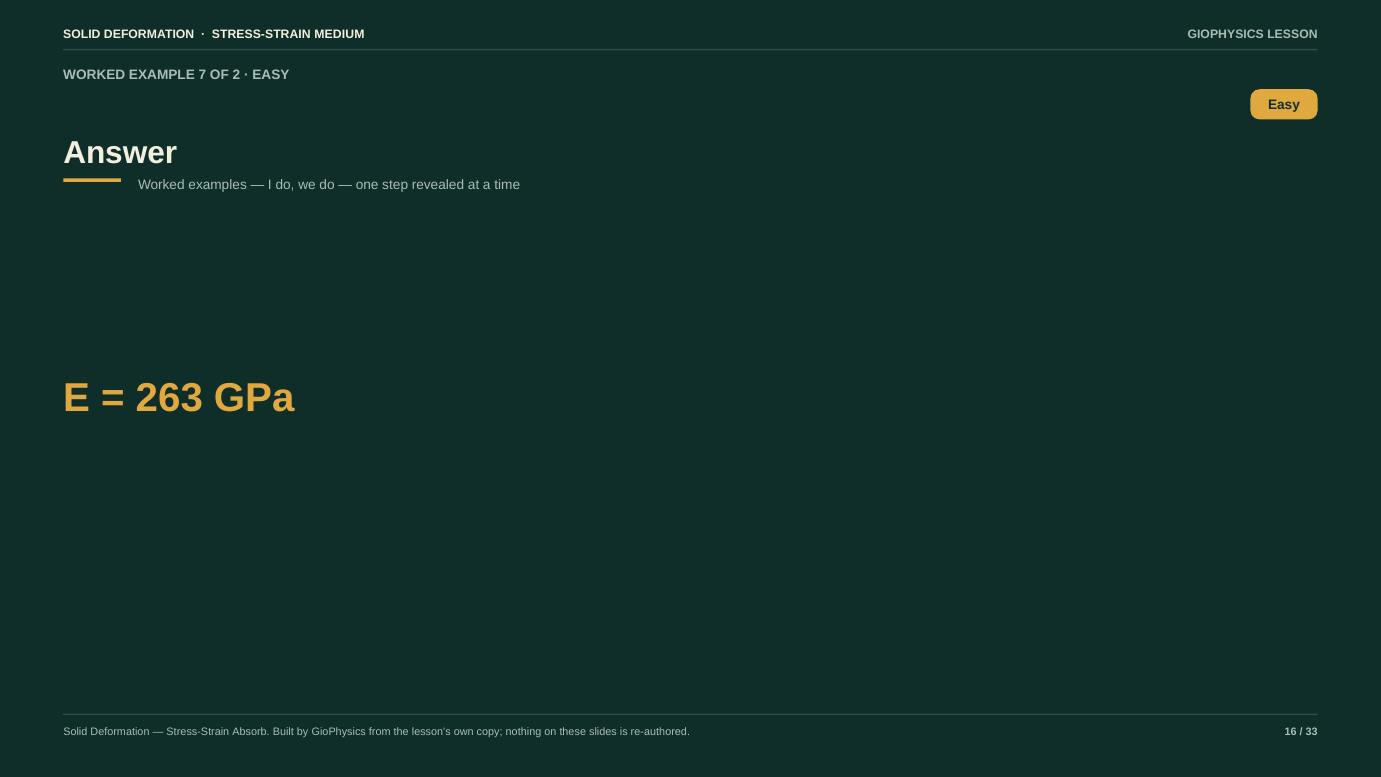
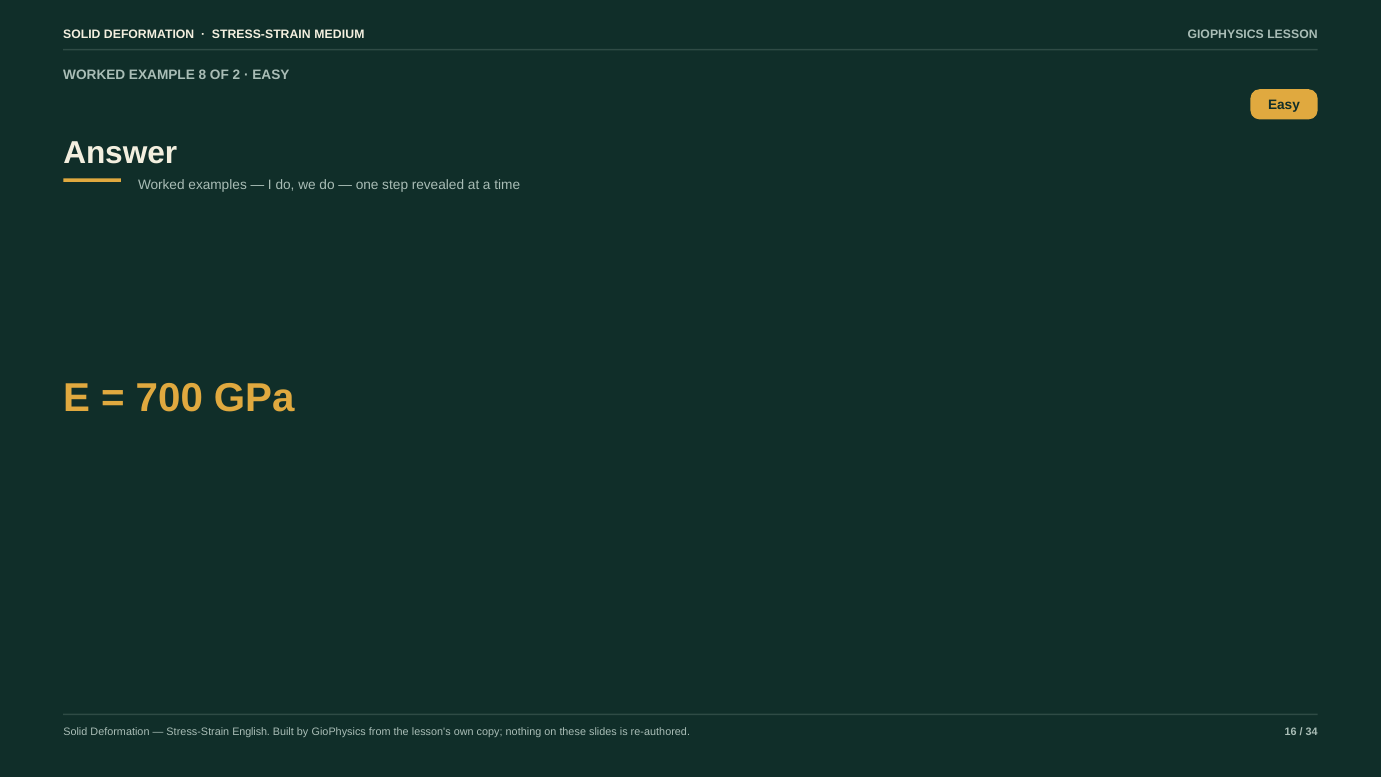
7: 7 -> 8
263: 263 -> 700
Absorb: Absorb -> English
33: 33 -> 34
